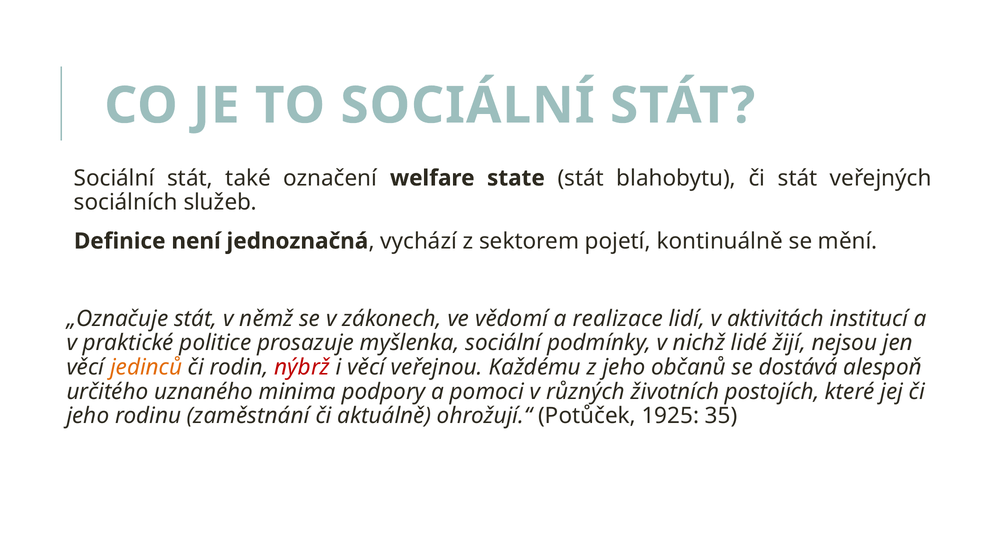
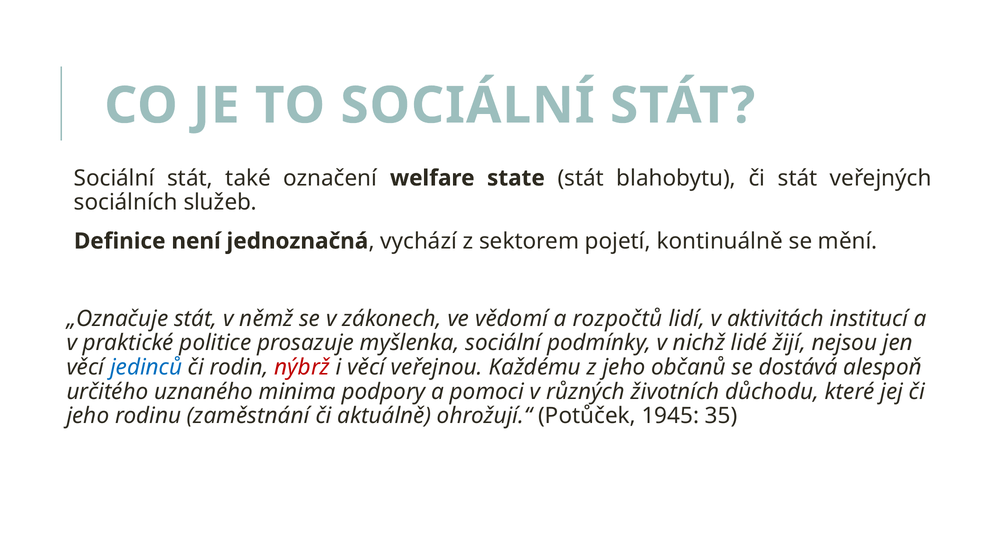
realizace: realizace -> rozpočtů
jedinců colour: orange -> blue
postojích: postojích -> důchodu
1925: 1925 -> 1945
